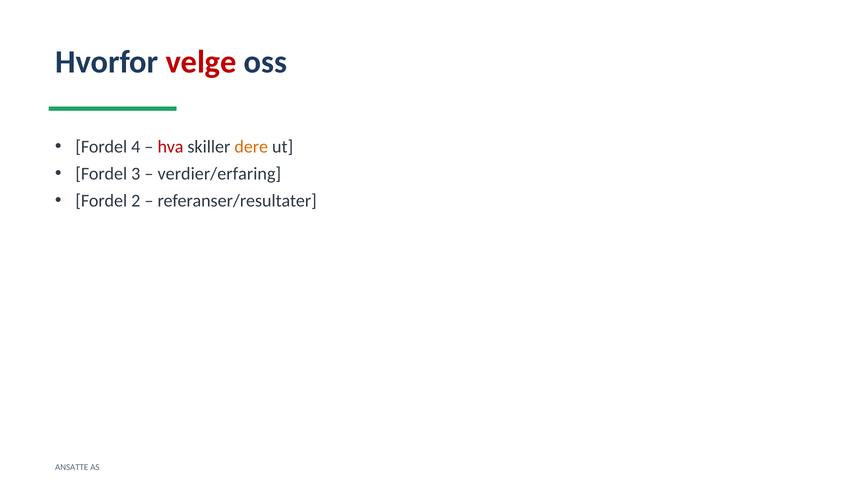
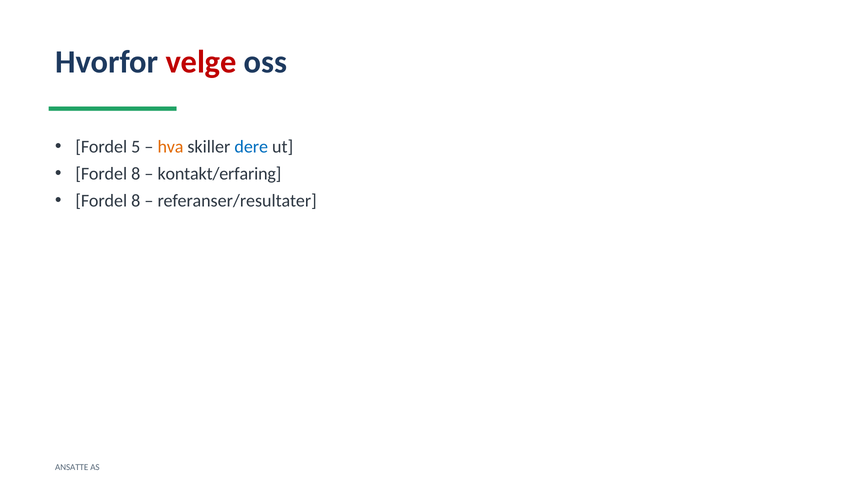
4: 4 -> 5
hva colour: red -> orange
dere colour: orange -> blue
3 at (136, 174): 3 -> 8
verdier/erfaring: verdier/erfaring -> kontakt/erfaring
2 at (136, 201): 2 -> 8
